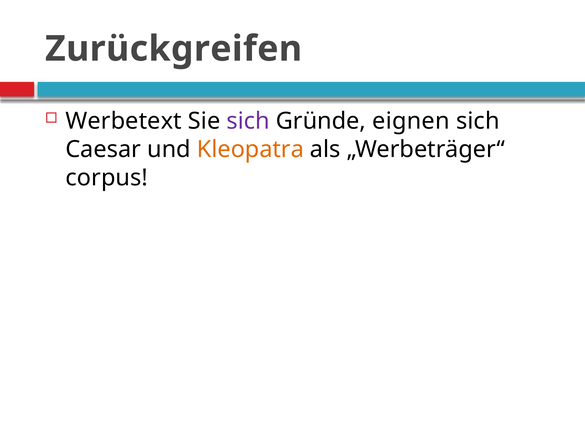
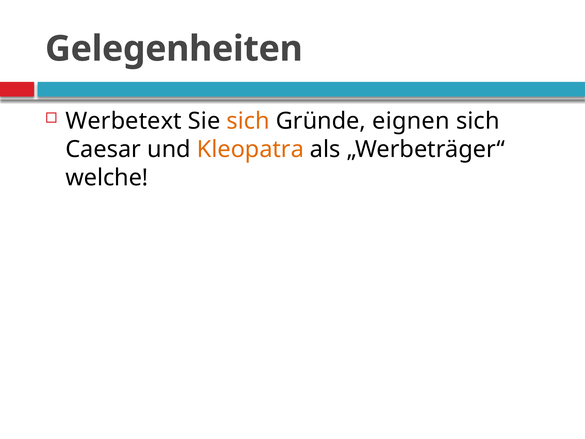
Zurückgreifen: Zurückgreifen -> Gelegenheiten
sich at (248, 121) colour: purple -> orange
corpus: corpus -> welche
